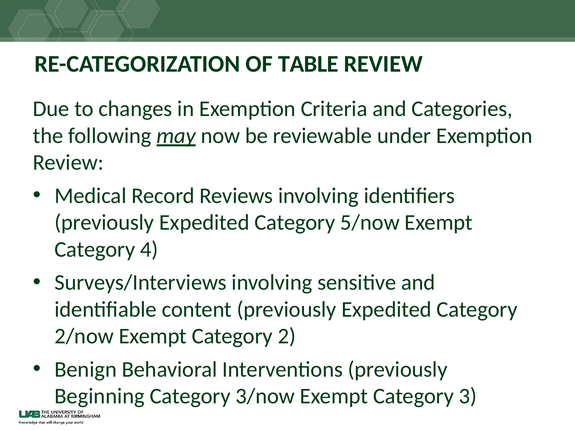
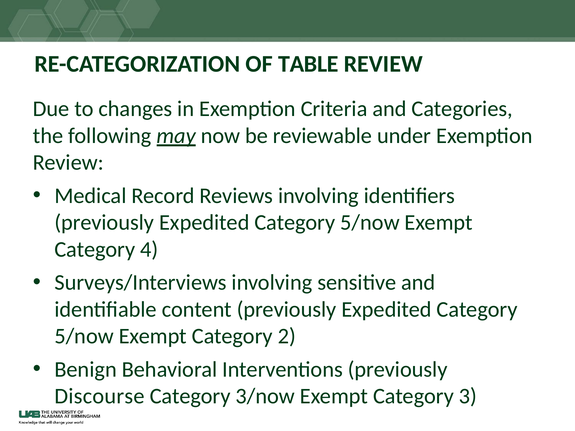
2/now at (84, 336): 2/now -> 5/now
Beginning: Beginning -> Discourse
